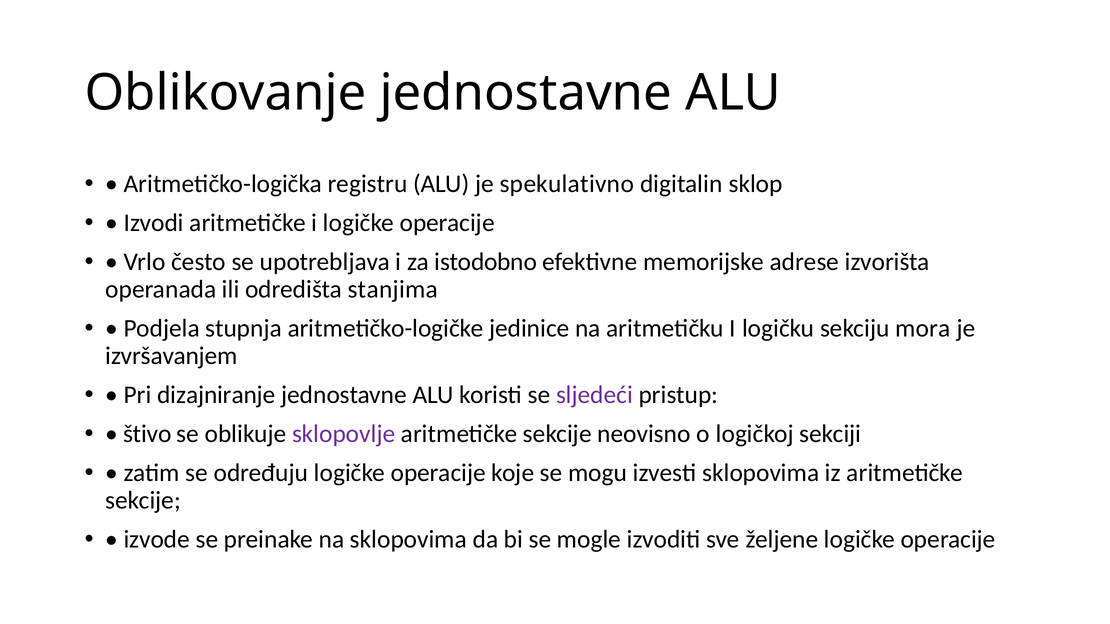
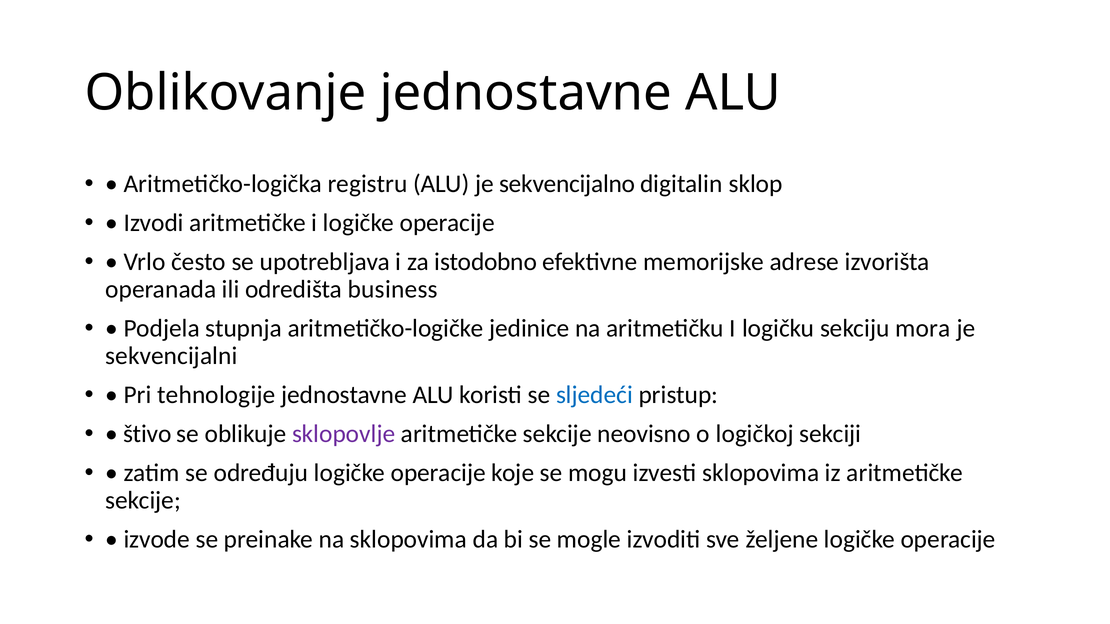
spekulativno: spekulativno -> sekvencijalno
stanjima: stanjima -> business
izvršavanjem: izvršavanjem -> sekvencijalni
dizajniranje: dizajniranje -> tehnologije
sljedeći colour: purple -> blue
